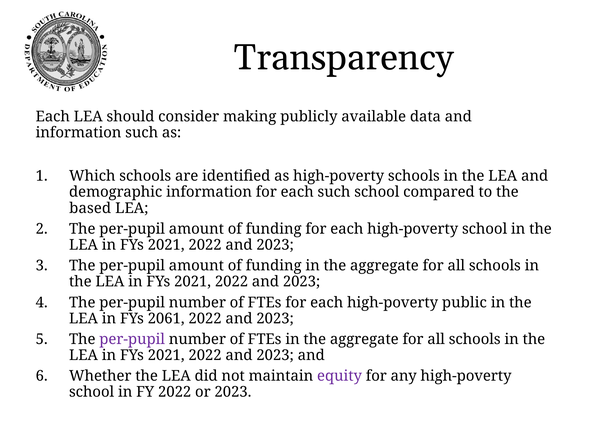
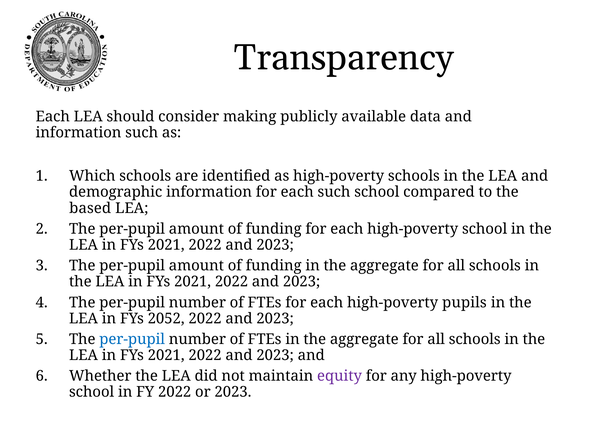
public: public -> pupils
2061: 2061 -> 2052
per-pupil at (132, 340) colour: purple -> blue
